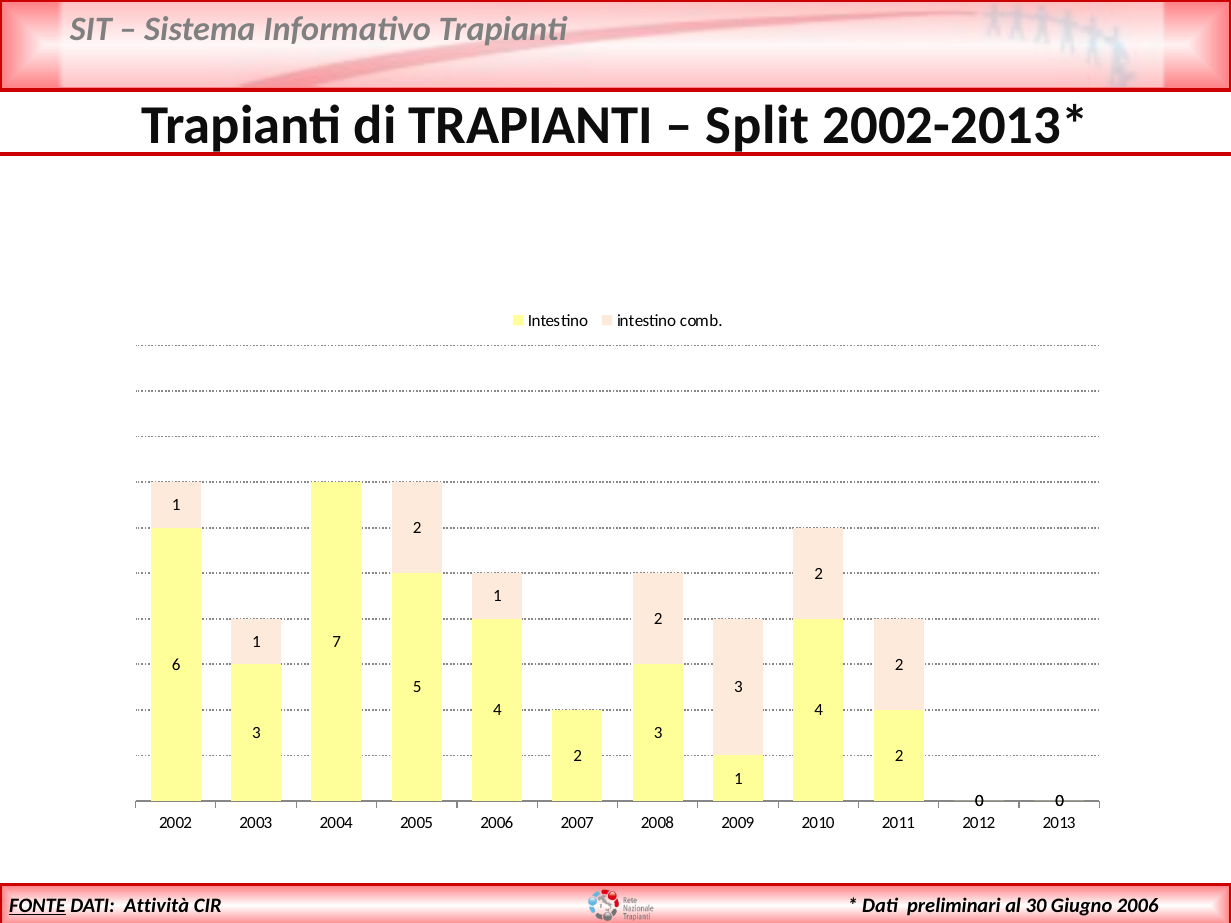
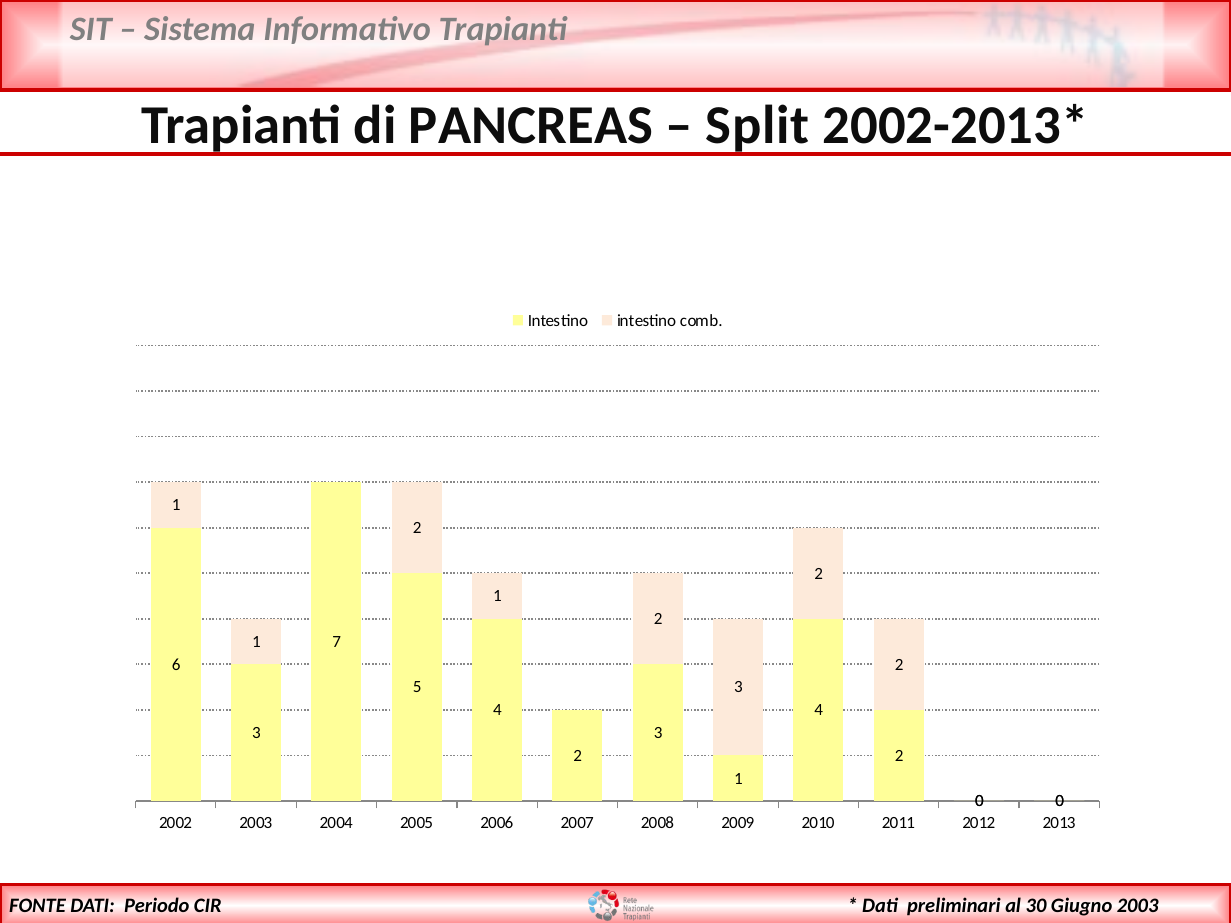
di TRAPIANTI: TRAPIANTI -> PANCREAS
2006 at (1138, 906): 2006 -> 2003
FONTE underline: present -> none
Attività: Attività -> Periodo
